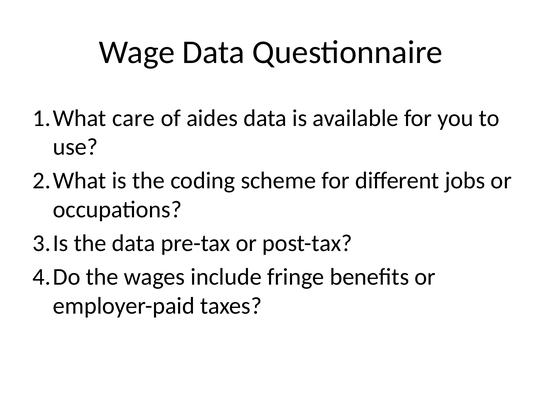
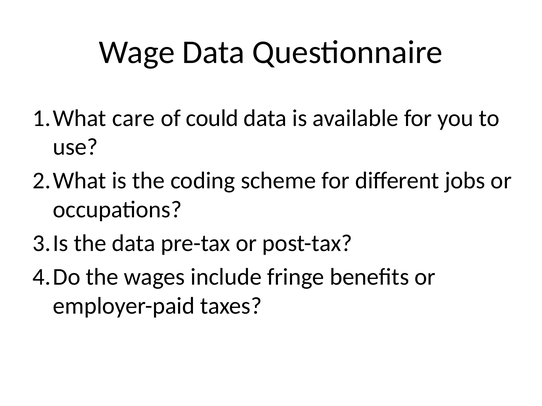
aides: aides -> could
